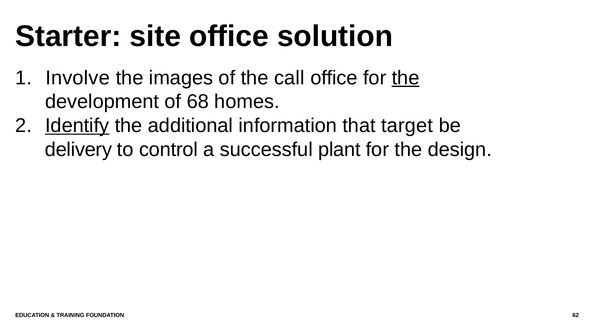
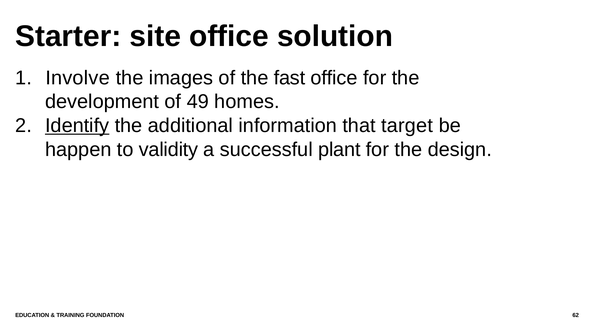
call: call -> fast
the at (406, 78) underline: present -> none
68: 68 -> 49
delivery: delivery -> happen
control: control -> validity
